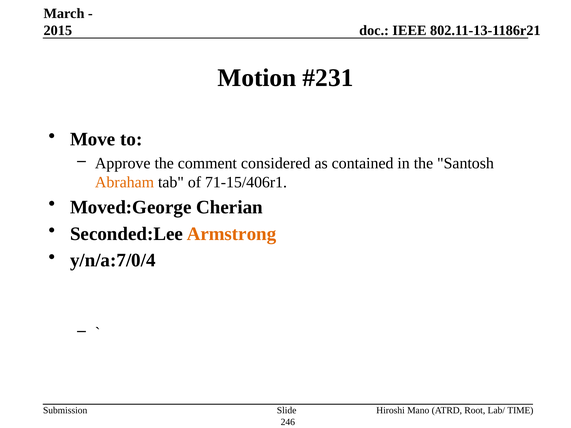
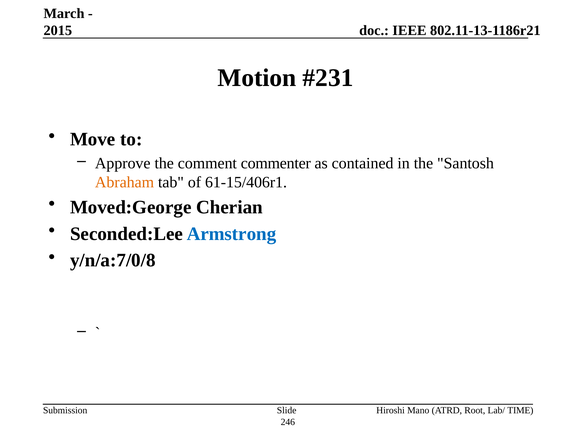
considered: considered -> commenter
71-15/406r1: 71-15/406r1 -> 61-15/406r1
Armstrong colour: orange -> blue
y/n/a:7/0/4: y/n/a:7/0/4 -> y/n/a:7/0/8
